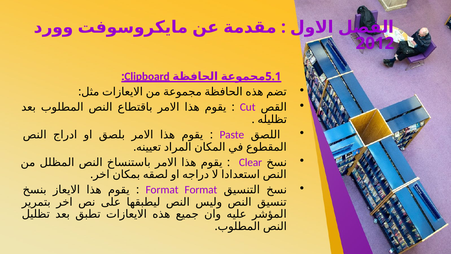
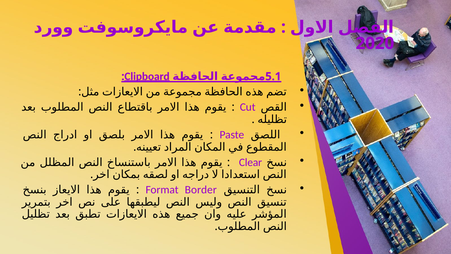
2012: 2012 -> 2020
Format Format: Format -> Border
